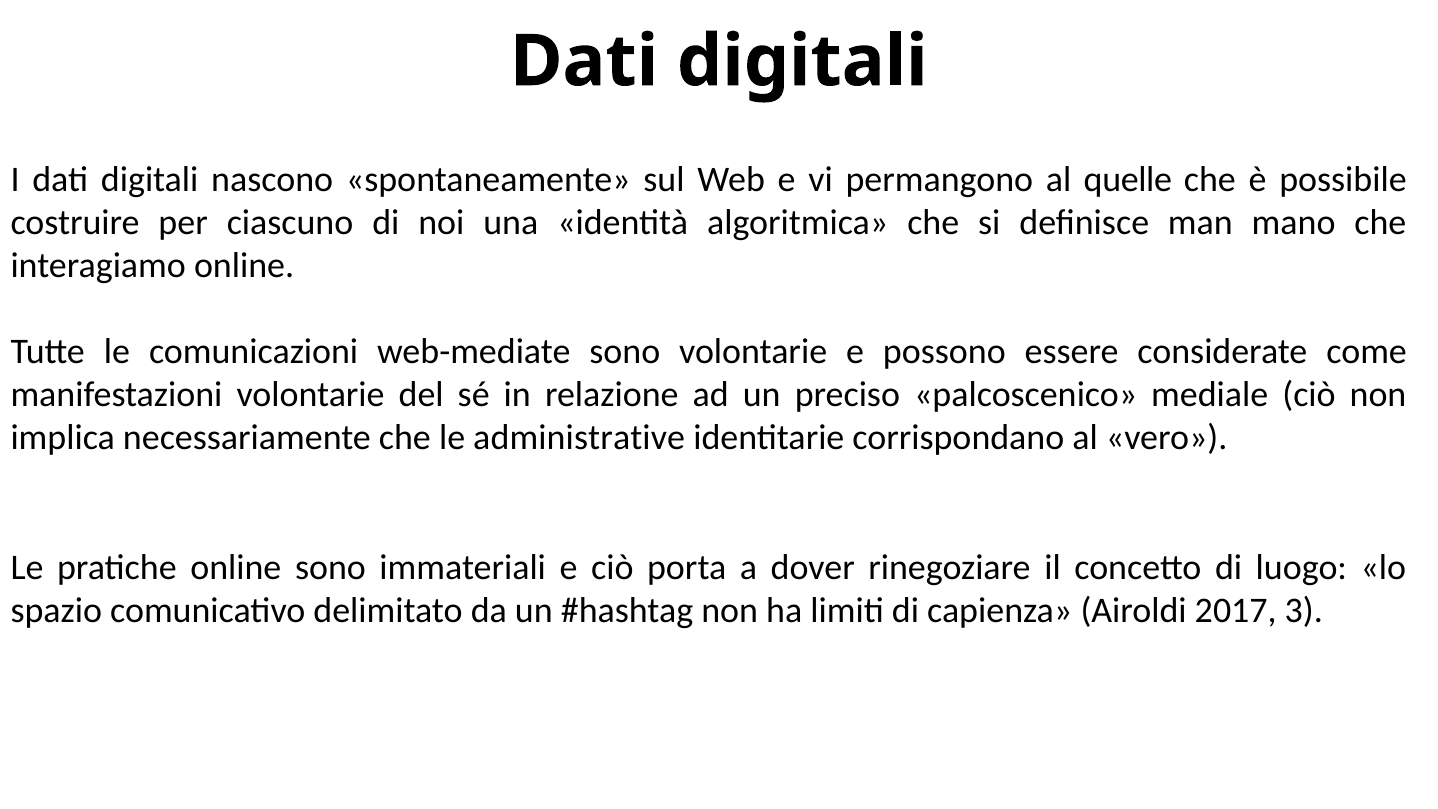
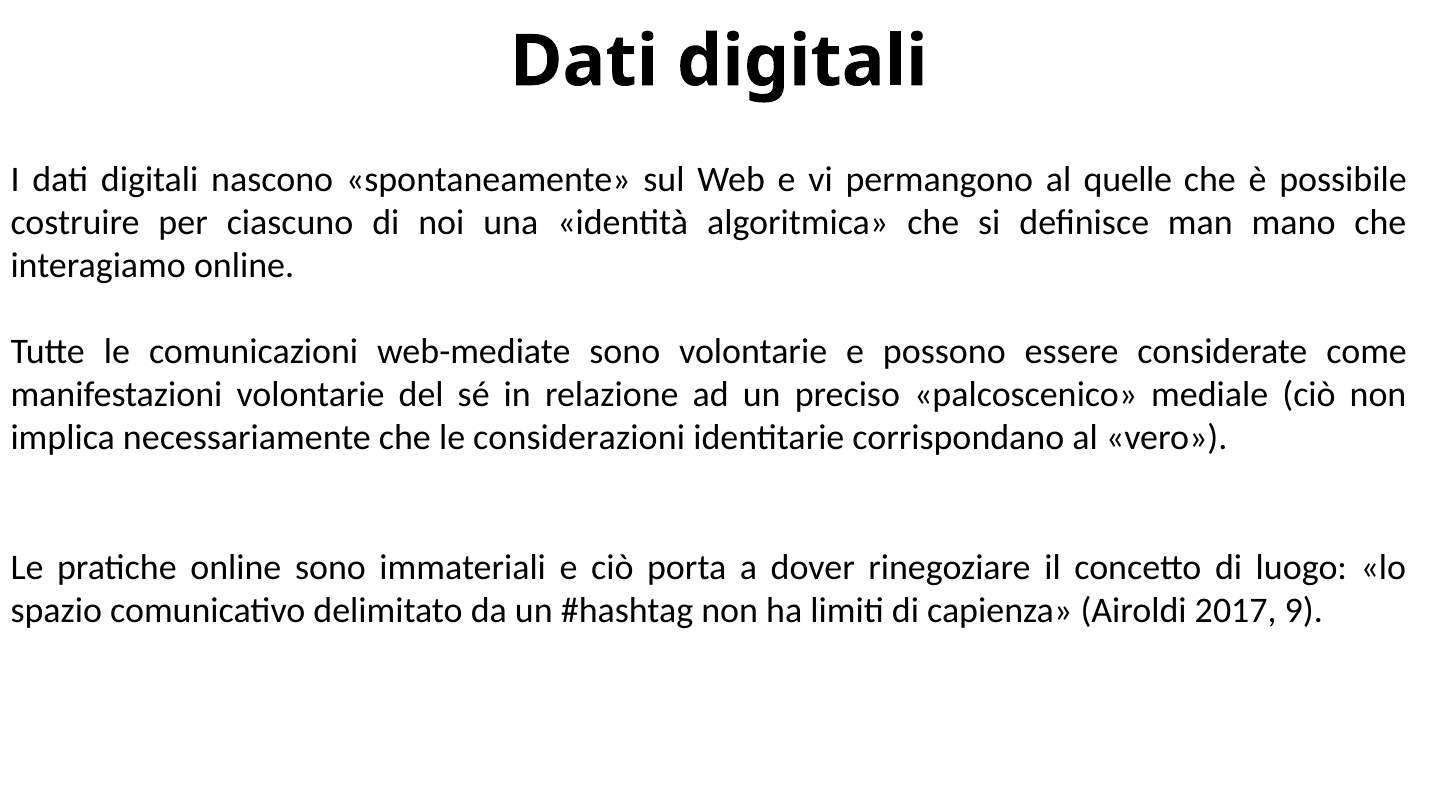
administrative: administrative -> considerazioni
3: 3 -> 9
